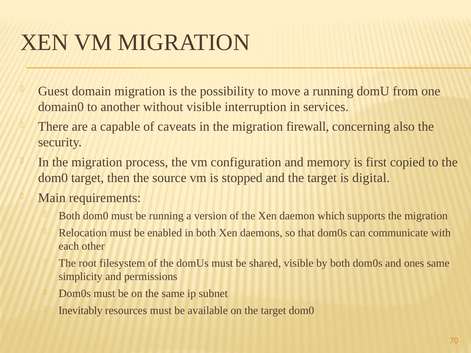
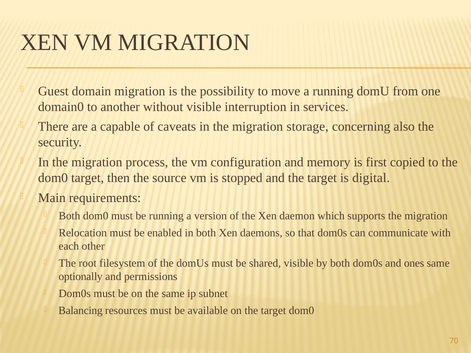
firewall: firewall -> storage
simplicity: simplicity -> optionally
Inevitably: Inevitably -> Balancing
